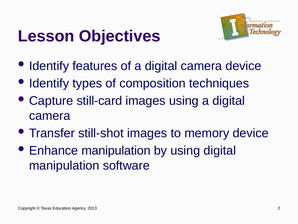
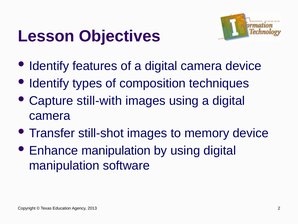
still-card: still-card -> still-with
